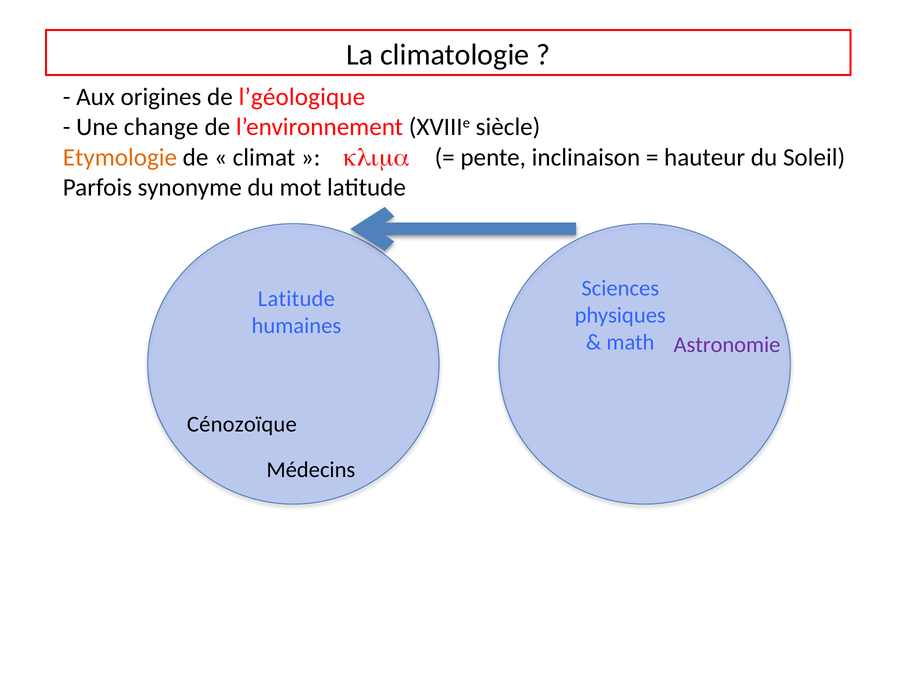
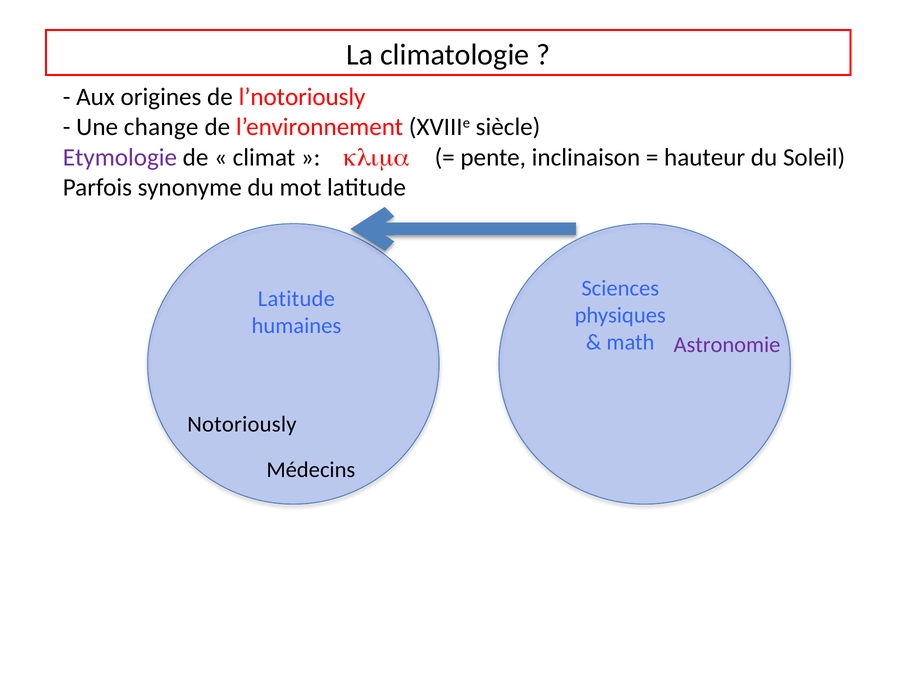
l’géologique: l’géologique -> l’notoriously
Etymologie colour: orange -> purple
Cénozoïque: Cénozoïque -> Notoriously
